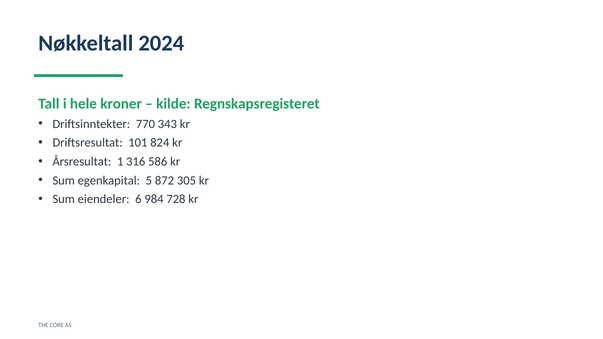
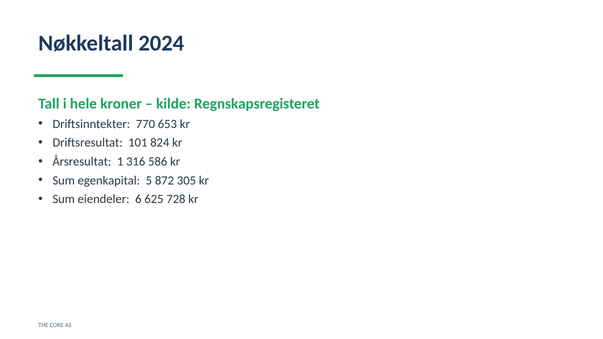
343: 343 -> 653
984: 984 -> 625
